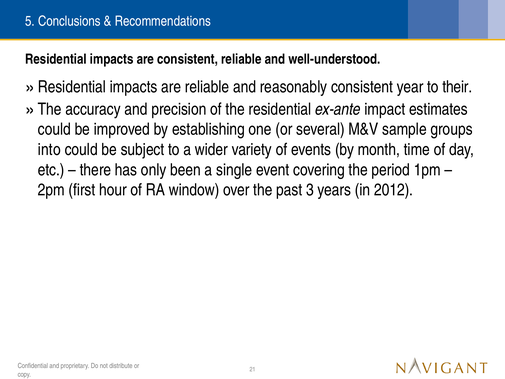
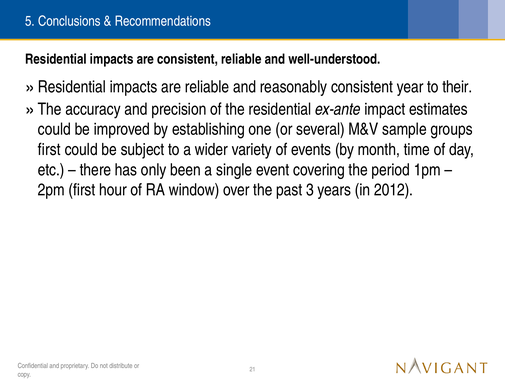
into at (49, 150): into -> first
